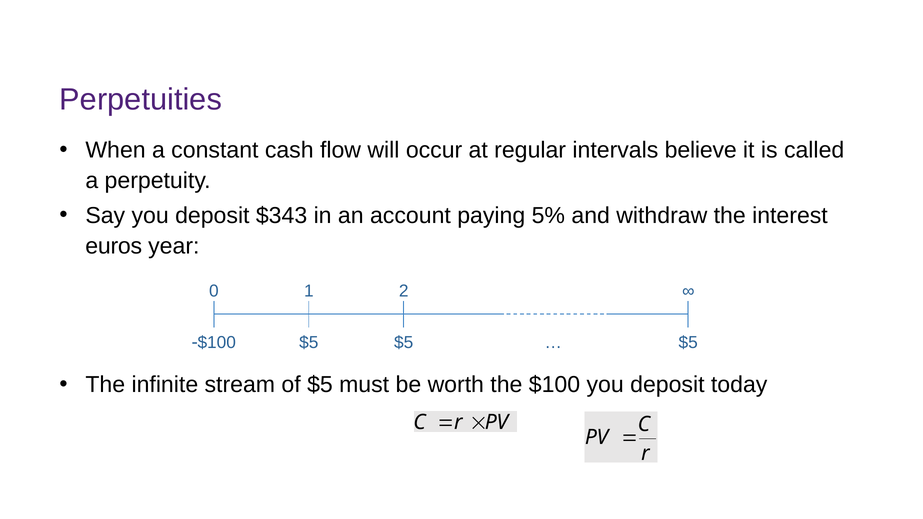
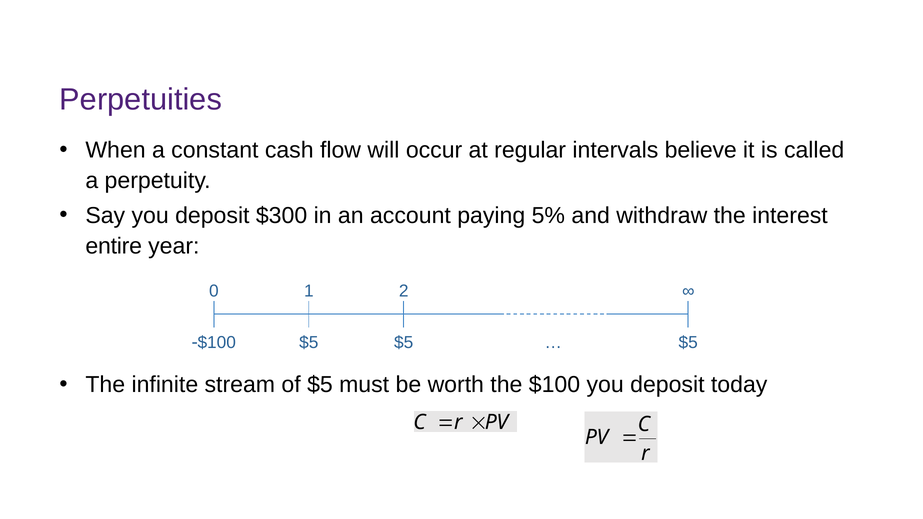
$343: $343 -> $300
euros: euros -> entire
